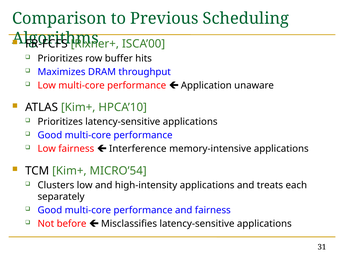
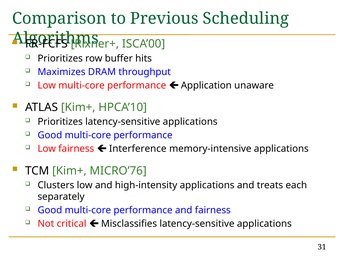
MICRO’54: MICRO’54 -> MICRO’76
before: before -> critical
